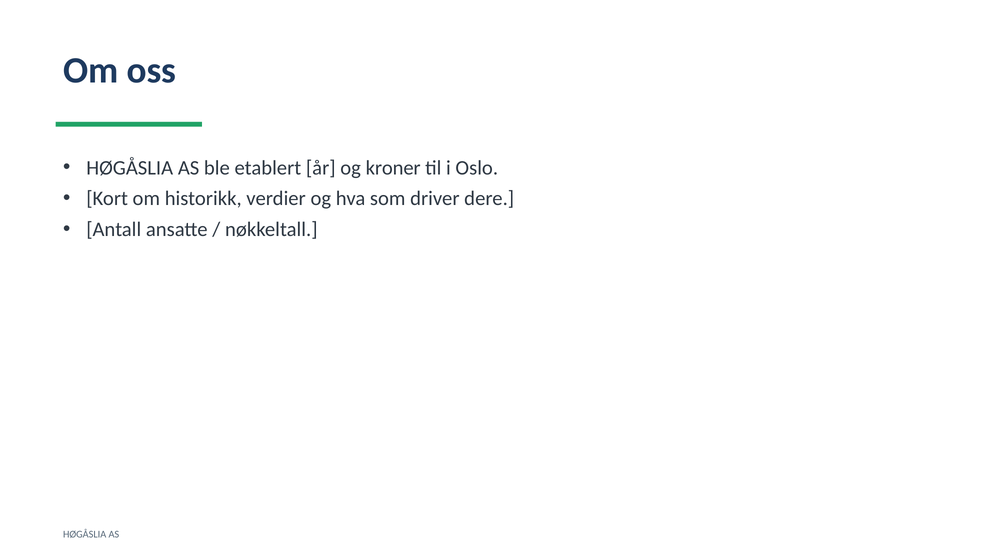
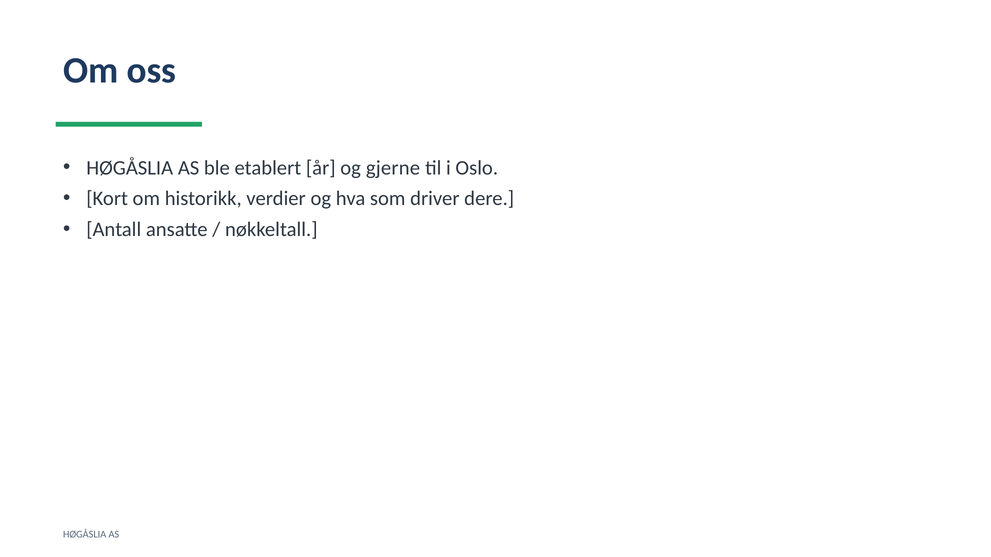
kroner: kroner -> gjerne
